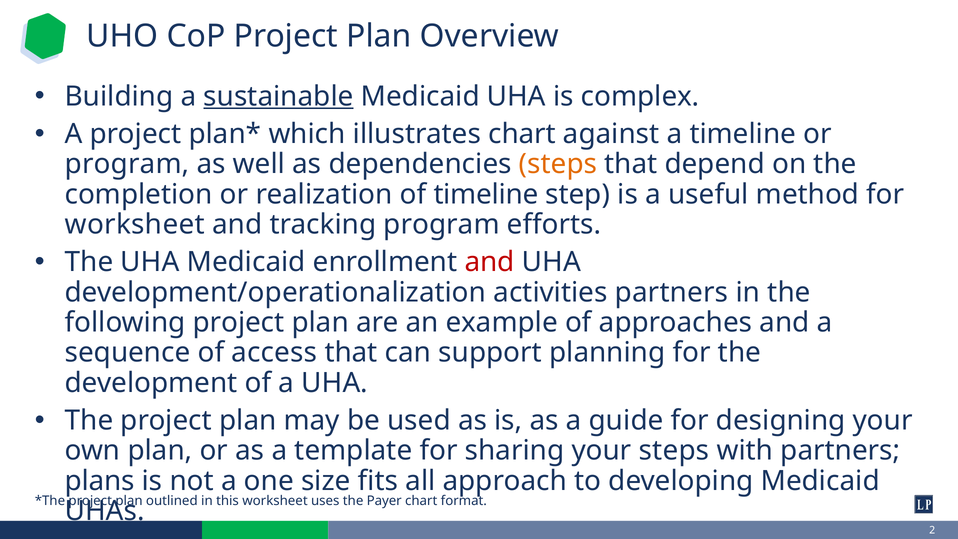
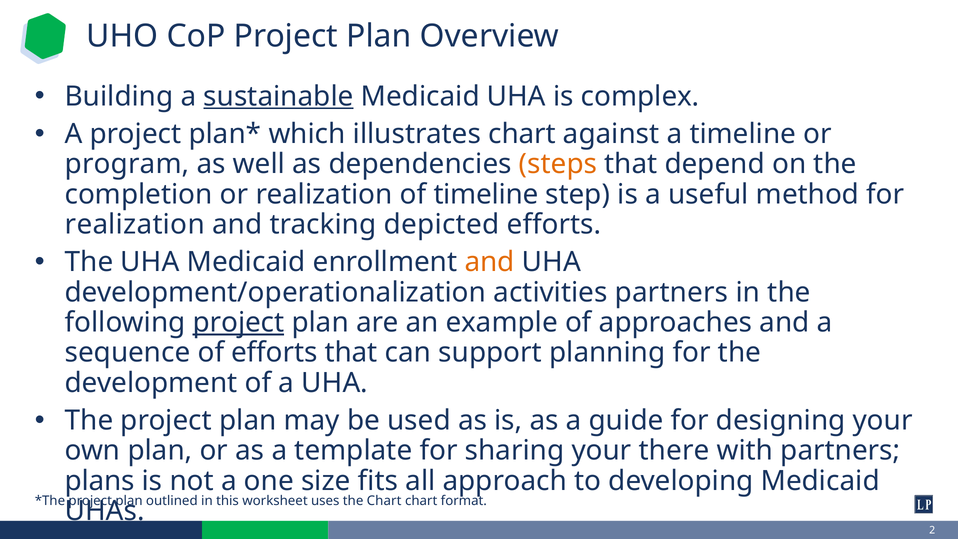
worksheet at (135, 224): worksheet -> realization
tracking program: program -> depicted
and at (490, 262) colour: red -> orange
project at (238, 322) underline: none -> present
of access: access -> efforts
your steps: steps -> there
the Payer: Payer -> Chart
